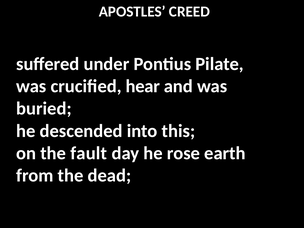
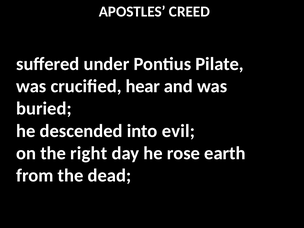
this: this -> evil
fault: fault -> right
